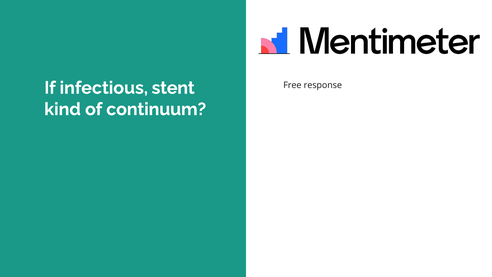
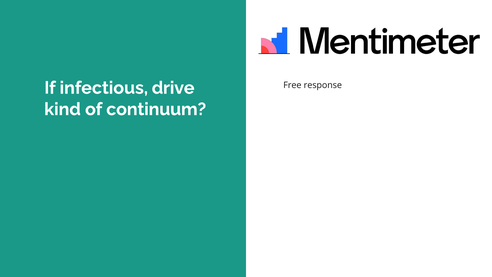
stent: stent -> drive
